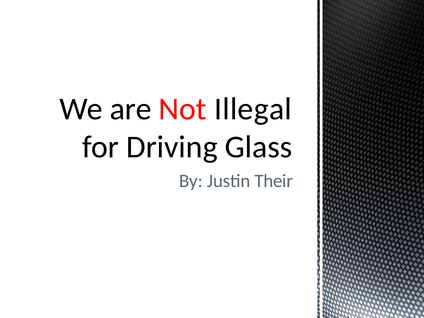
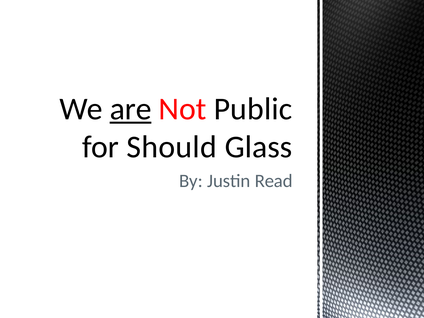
are underline: none -> present
Illegal: Illegal -> Public
Driving: Driving -> Should
Their: Their -> Read
